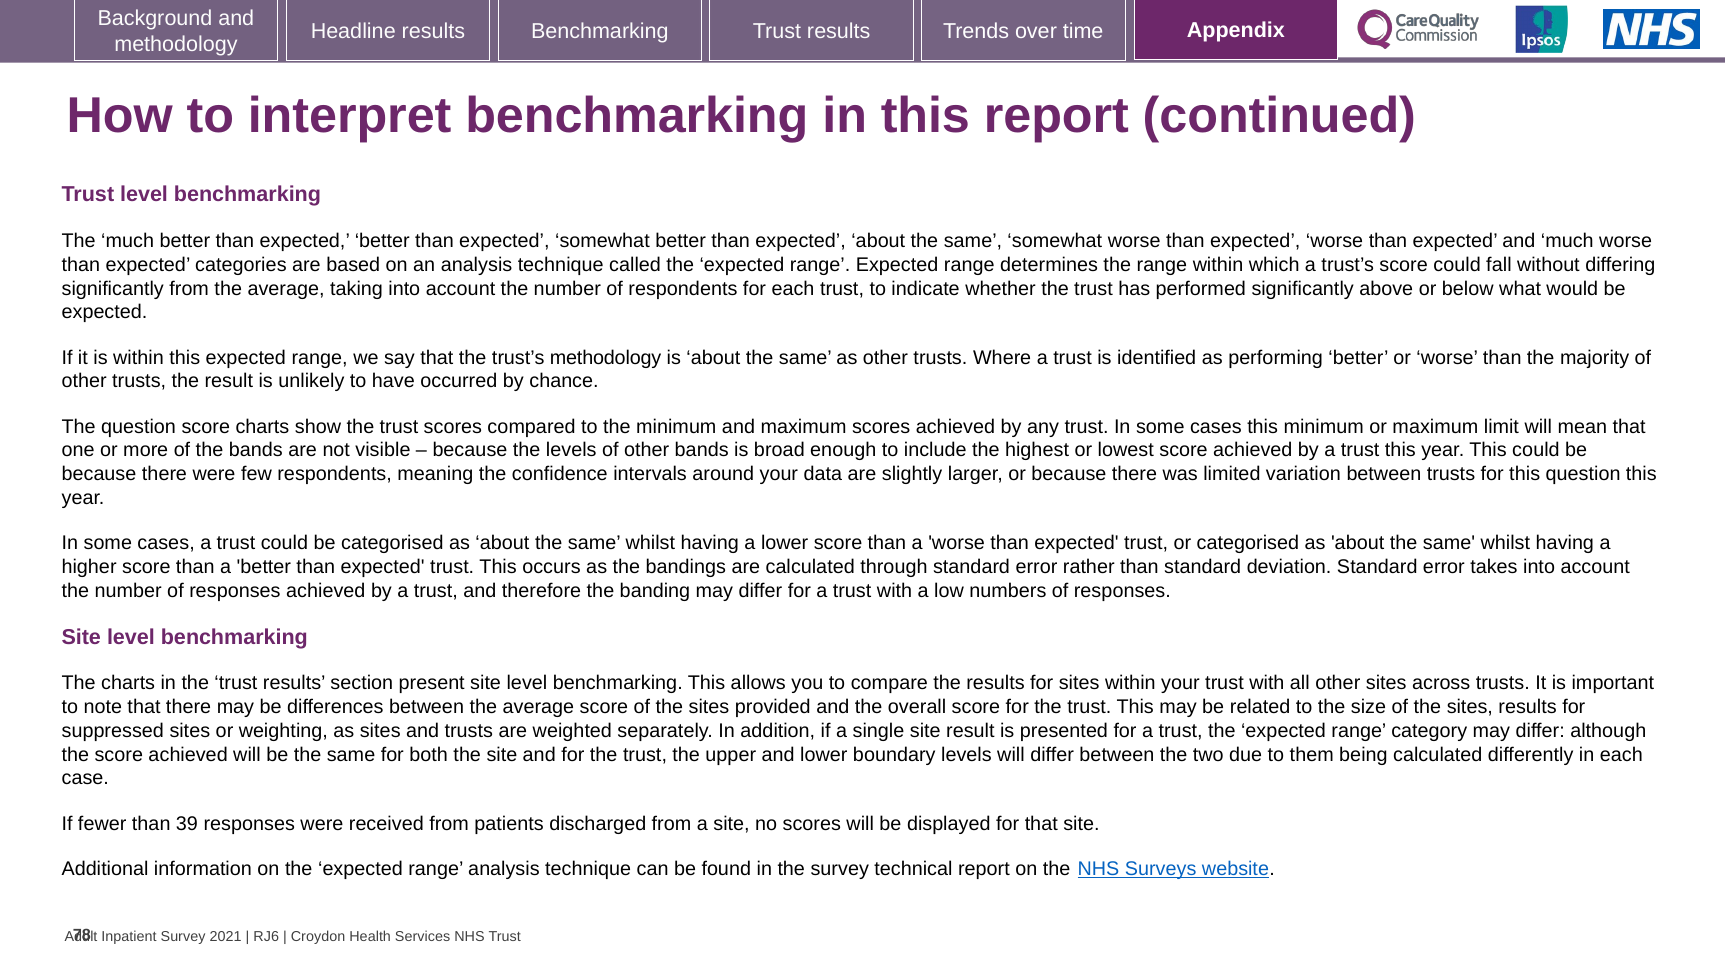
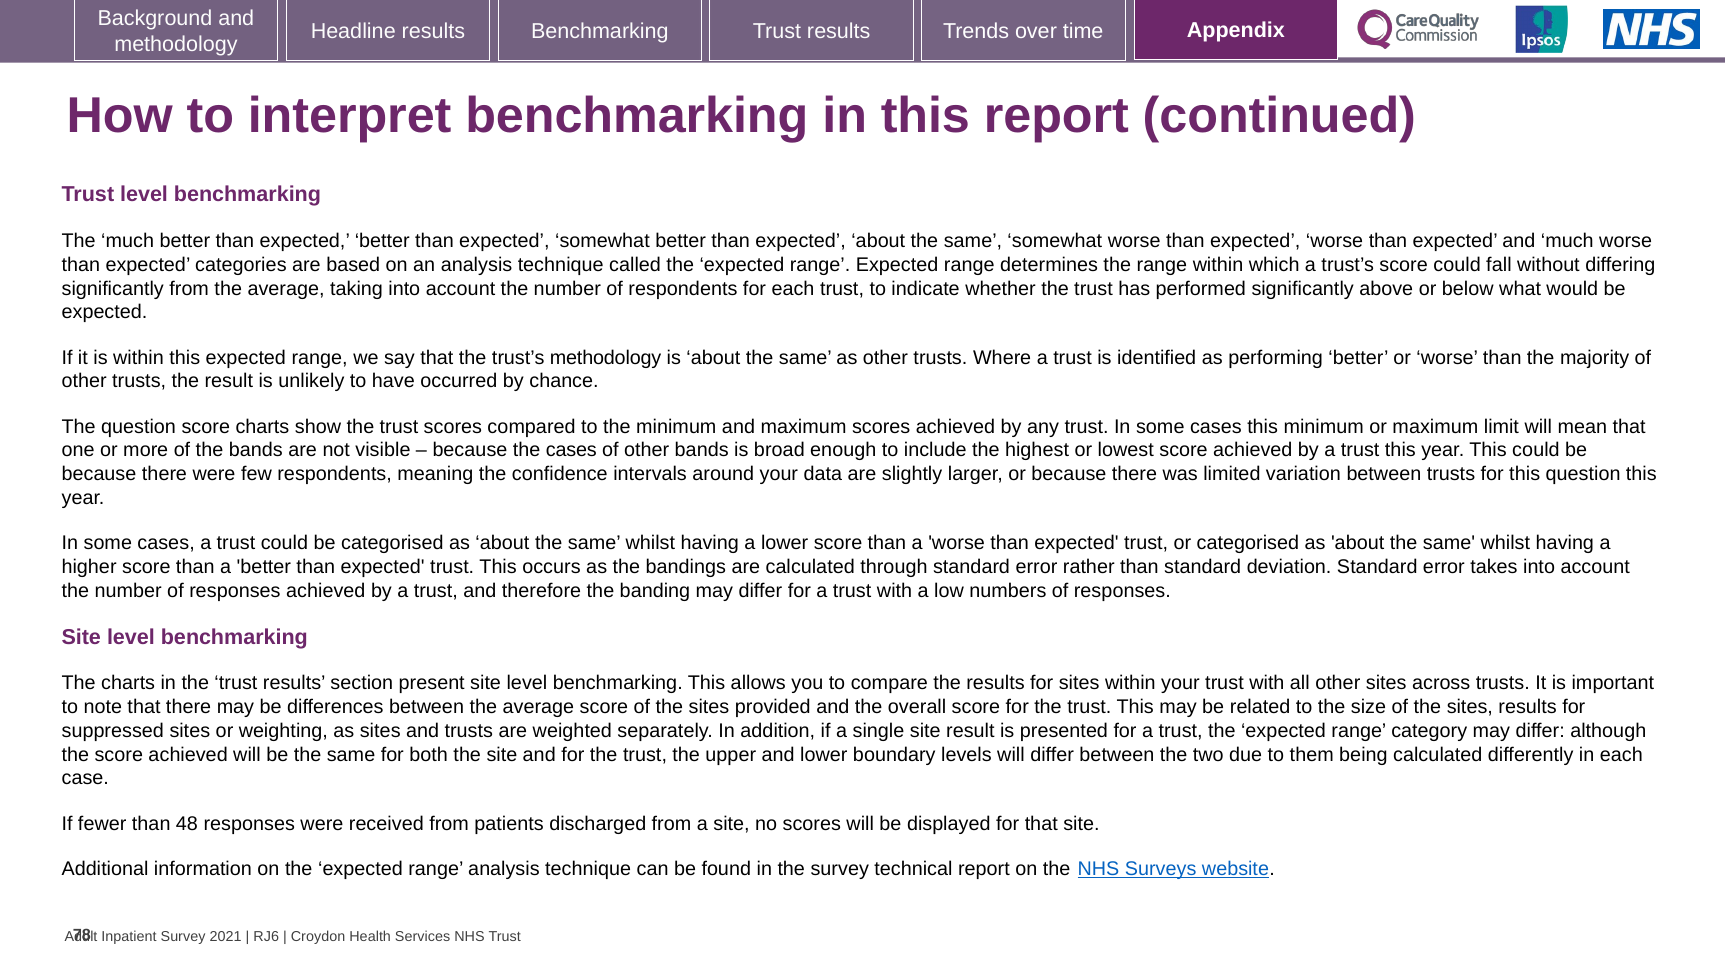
the levels: levels -> cases
39: 39 -> 48
